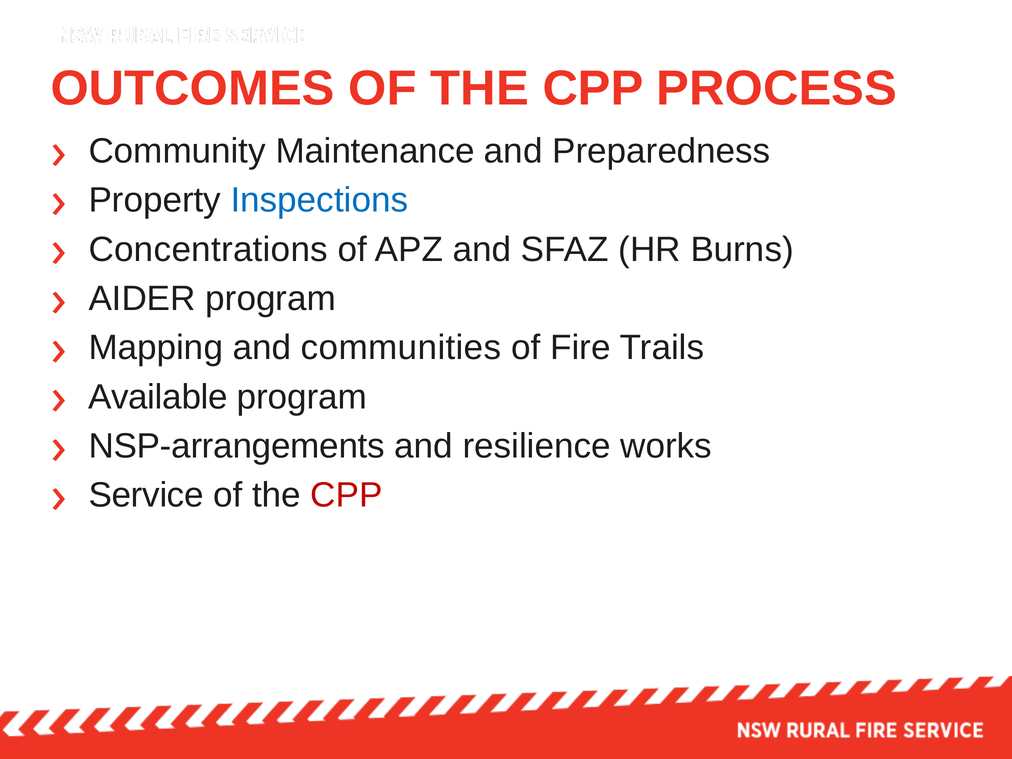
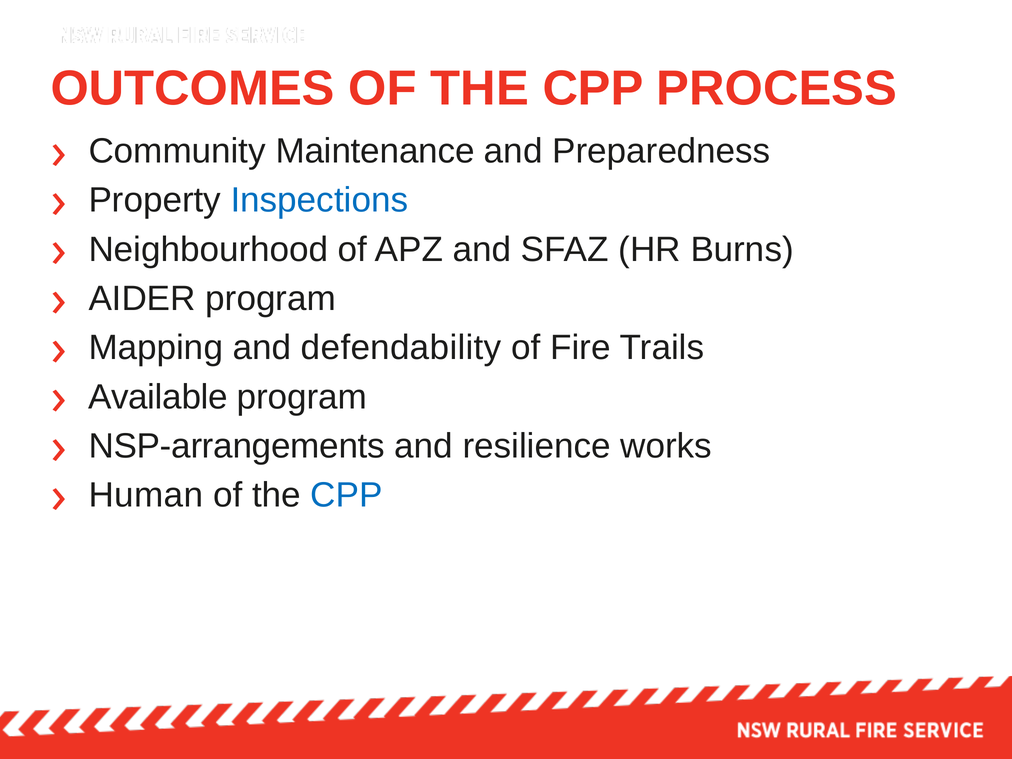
Concentrations: Concentrations -> Neighbourhood
communities: communities -> defendability
Service: Service -> Human
CPP at (347, 495) colour: red -> blue
